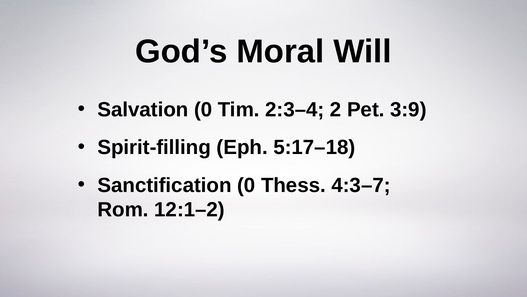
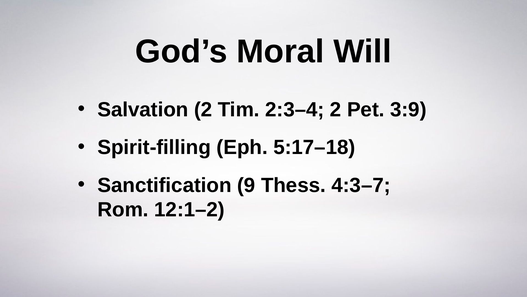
Salvation 0: 0 -> 2
Sanctification 0: 0 -> 9
